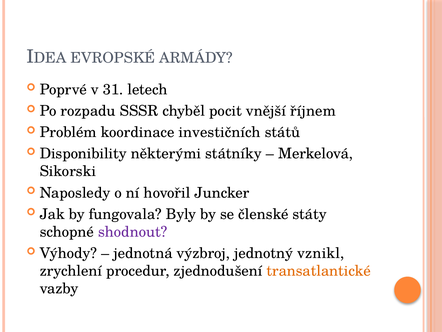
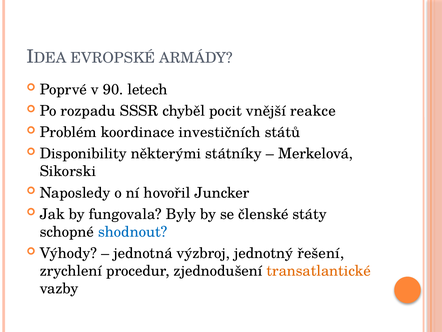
31: 31 -> 90
říjnem: říjnem -> reakce
shodnout colour: purple -> blue
vznikl: vznikl -> řešení
